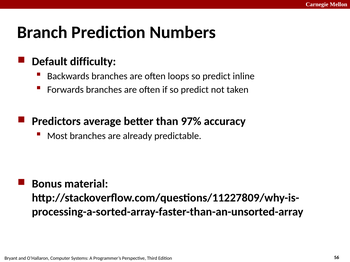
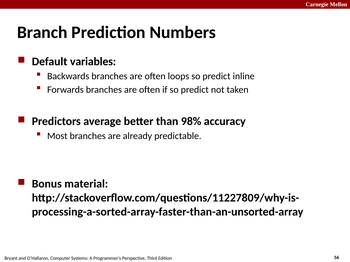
difficulty: difficulty -> variables
97%: 97% -> 98%
